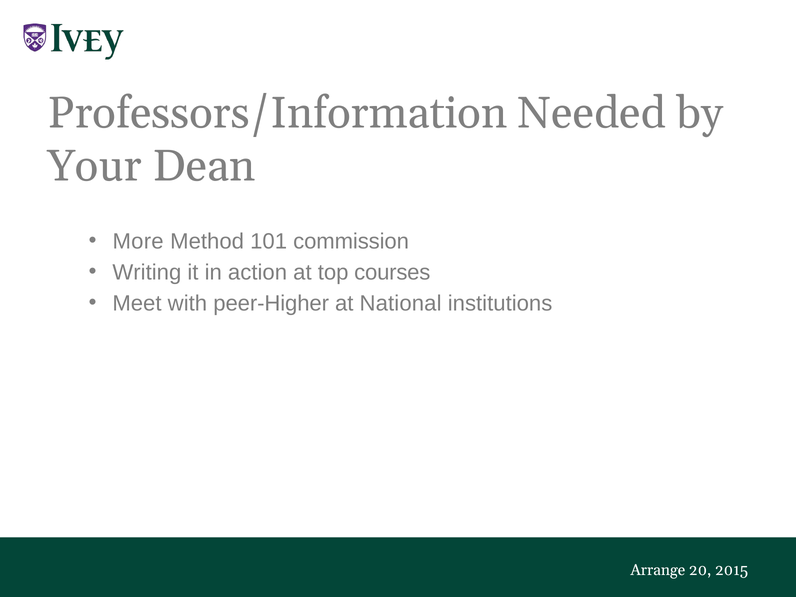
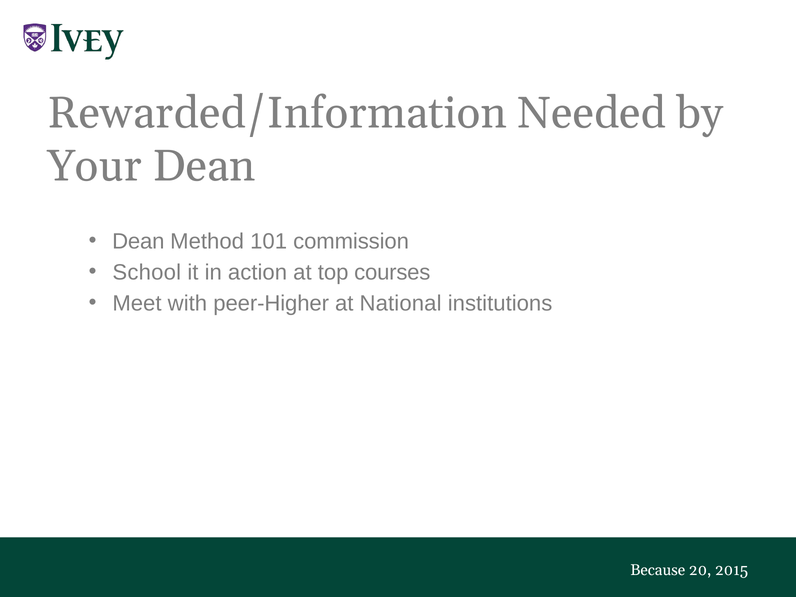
Professors/Information: Professors/Information -> Rewarded/Information
More at (138, 241): More -> Dean
Writing: Writing -> School
Arrange: Arrange -> Because
